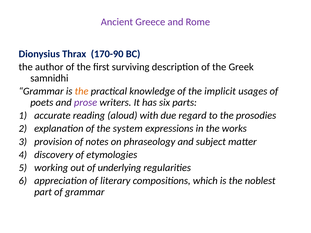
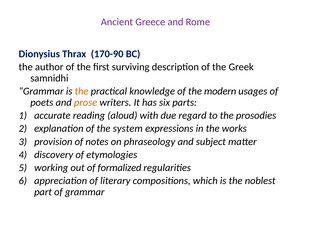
implicit: implicit -> modern
prose colour: purple -> orange
underlying: underlying -> formalized
